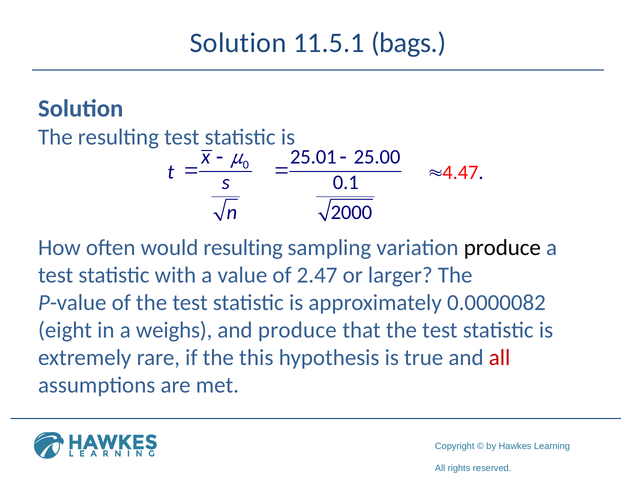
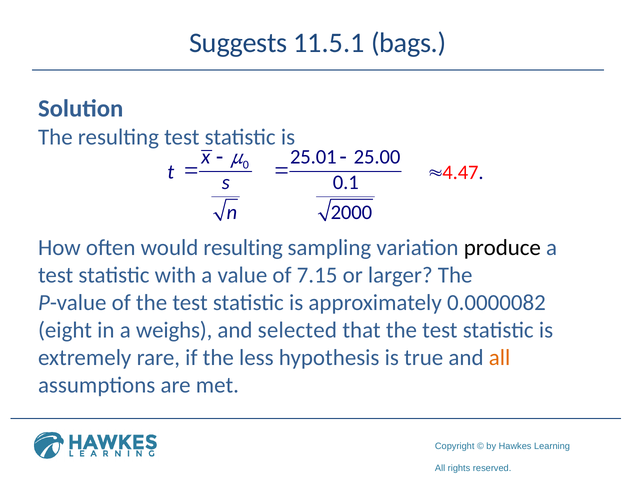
Solution at (238, 43): Solution -> Suggests
2.47: 2.47 -> 7.15
and produce: produce -> selected
this: this -> less
all at (500, 358) colour: red -> orange
